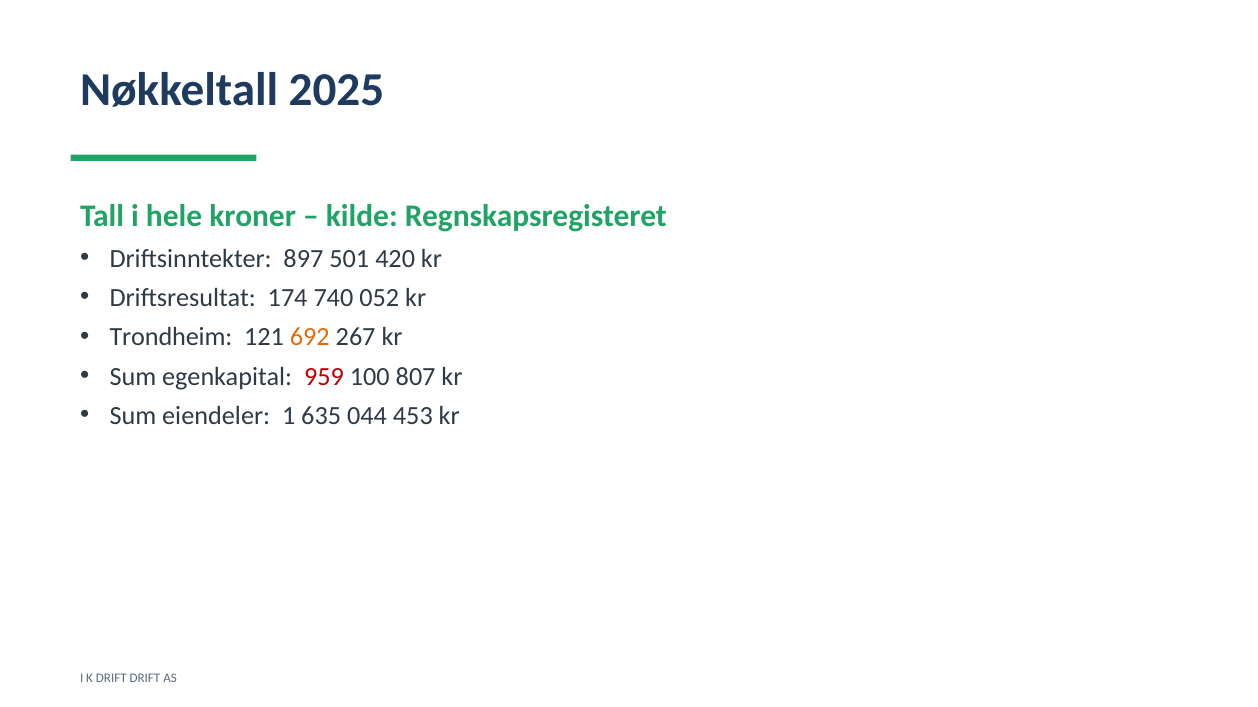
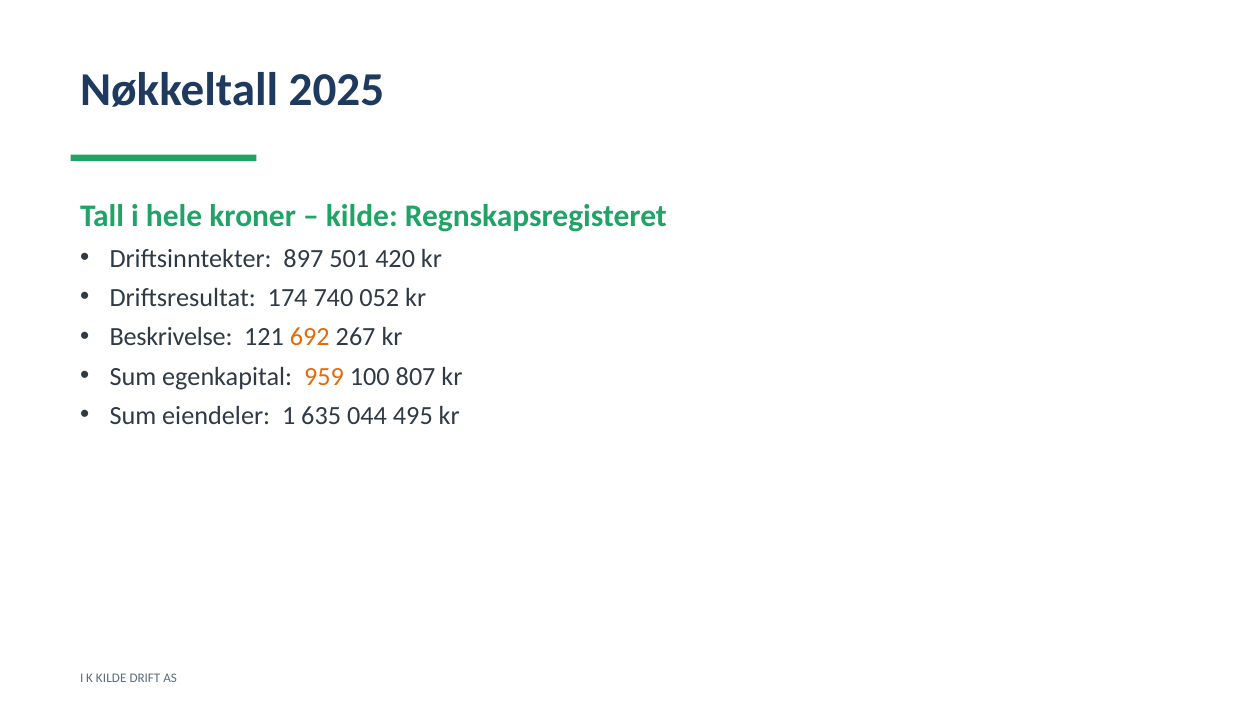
Trondheim: Trondheim -> Beskrivelse
959 colour: red -> orange
453: 453 -> 495
K DRIFT: DRIFT -> KILDE
